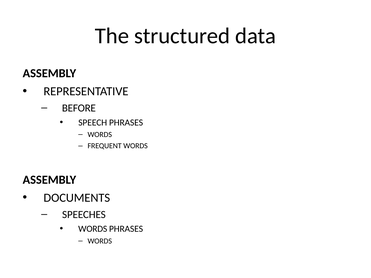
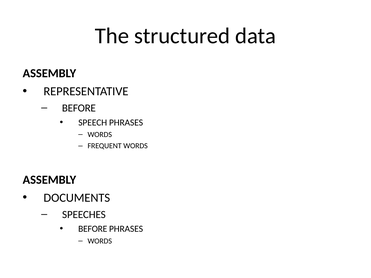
WORDS at (93, 229): WORDS -> BEFORE
